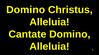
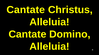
Domino at (26, 10): Domino -> Cantate
